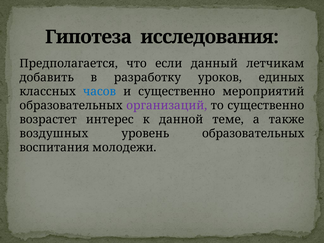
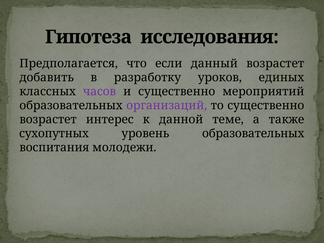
данный летчикам: летчикам -> возрастет
часов colour: blue -> purple
воздушных: воздушных -> сухопутных
